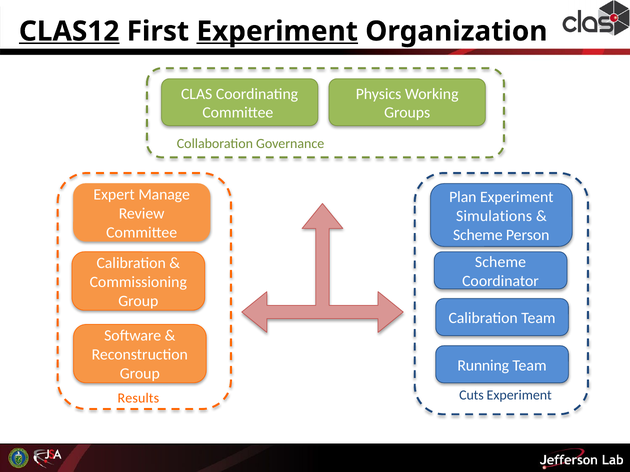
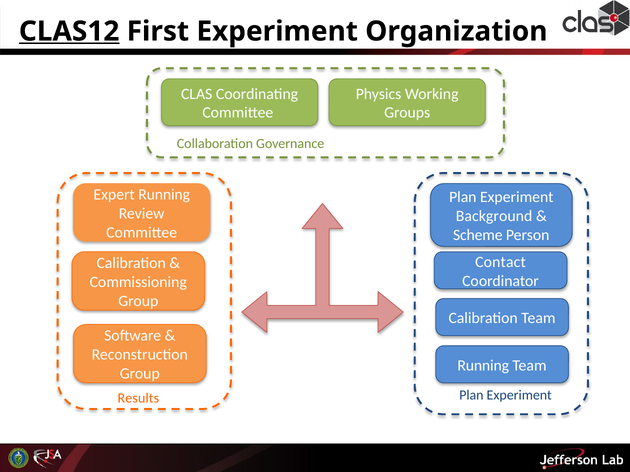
Experiment at (277, 31) underline: present -> none
Expert Manage: Manage -> Running
Simulations: Simulations -> Background
Scheme at (500, 262): Scheme -> Contact
Cuts at (471, 396): Cuts -> Plan
